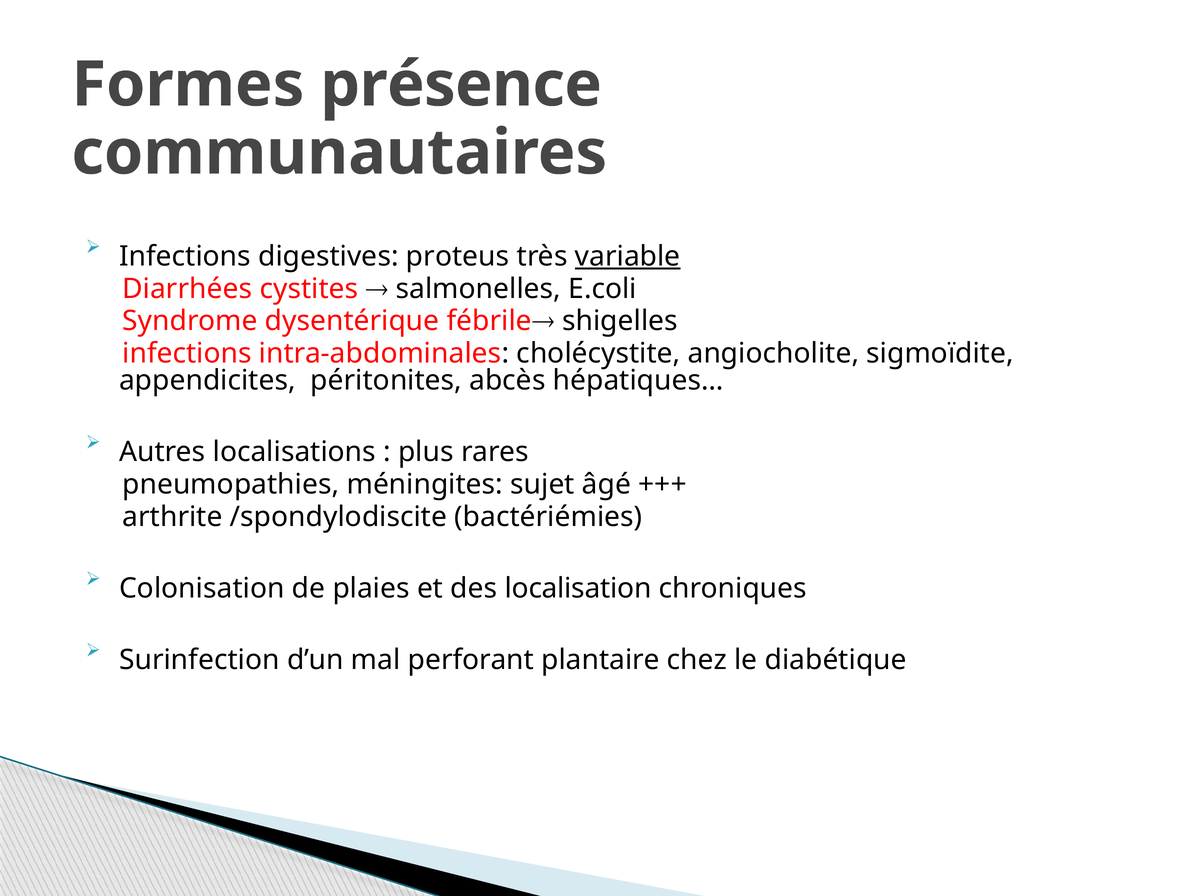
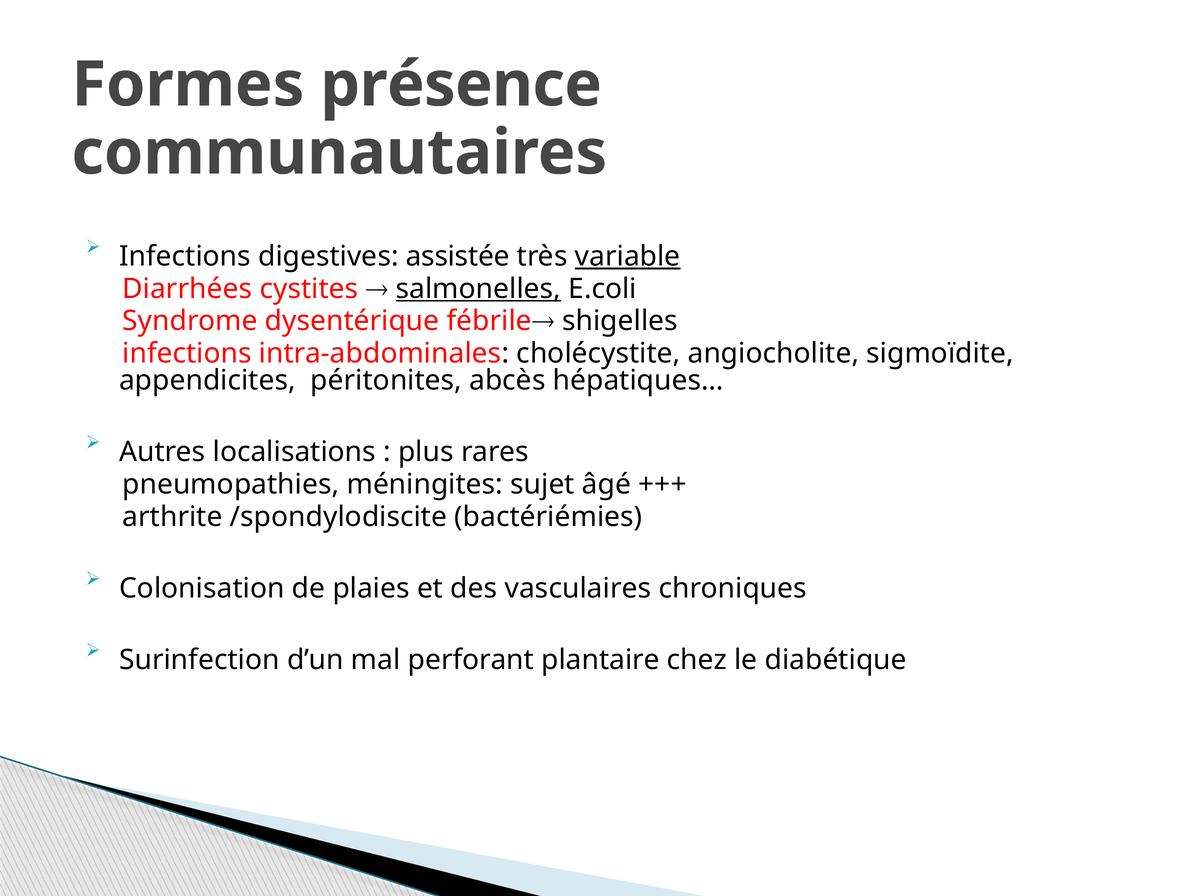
proteus: proteus -> assistée
salmonelles underline: none -> present
localisation: localisation -> vasculaires
